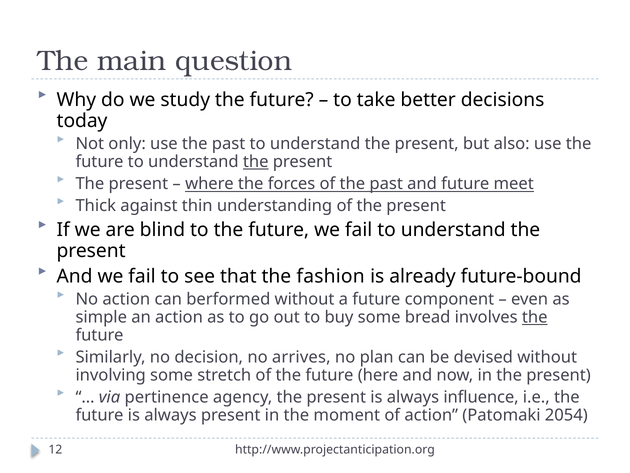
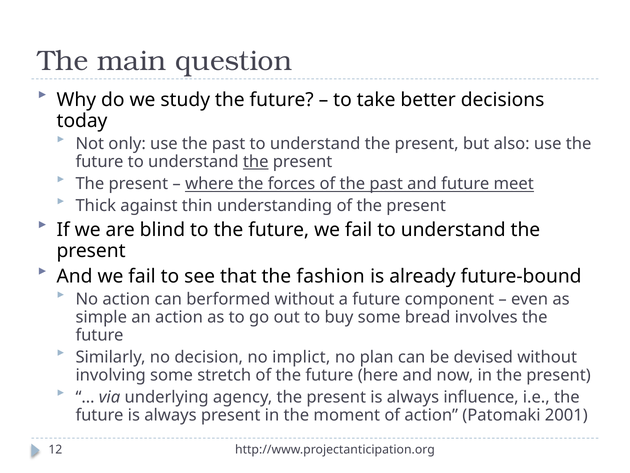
the at (535, 317) underline: present -> none
arrives: arrives -> implict
pertinence: pertinence -> underlying
2054: 2054 -> 2001
